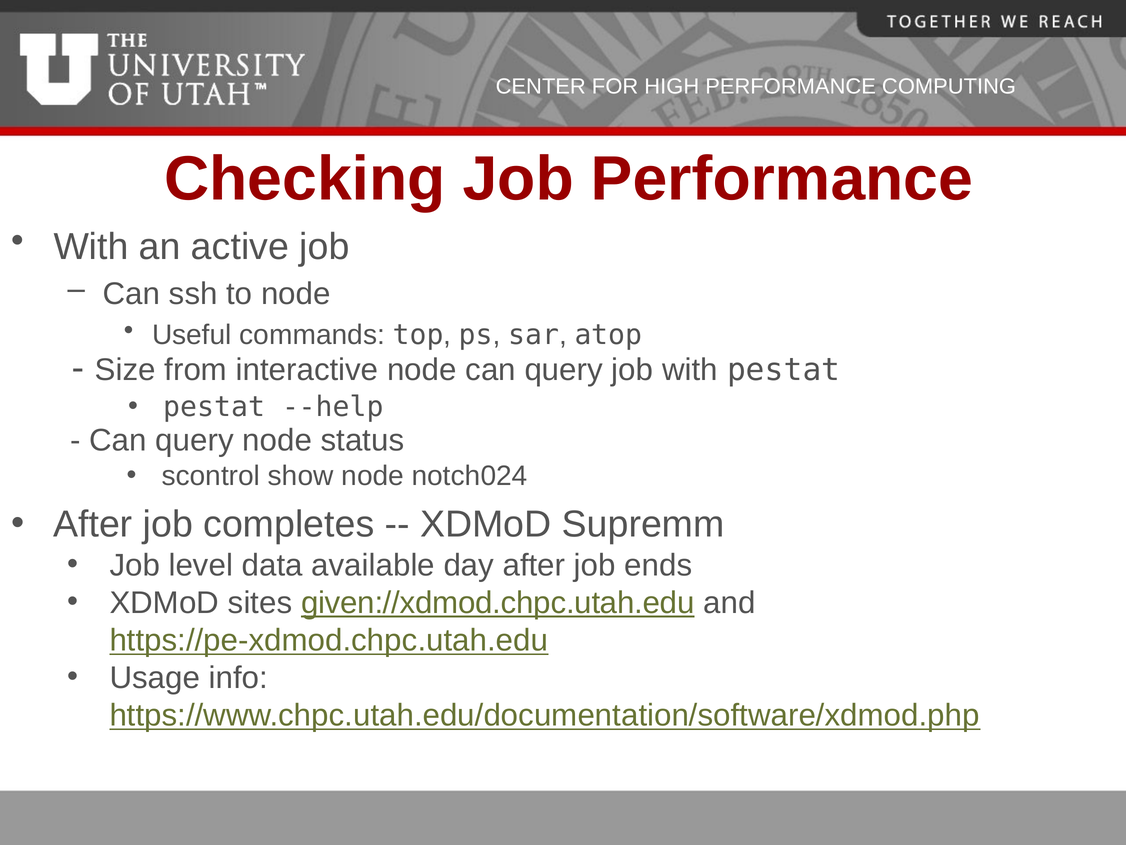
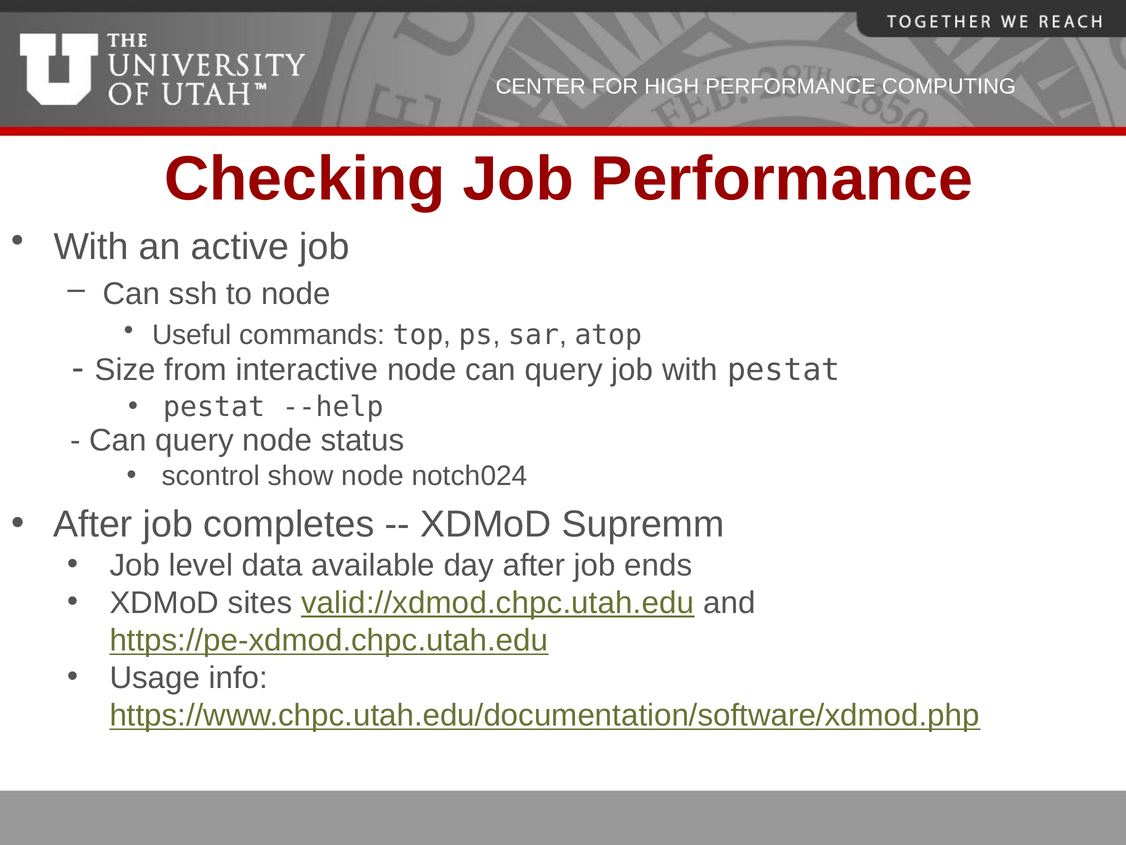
given://xdmod.chpc.utah.edu: given://xdmod.chpc.utah.edu -> valid://xdmod.chpc.utah.edu
